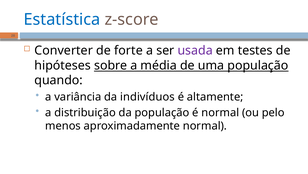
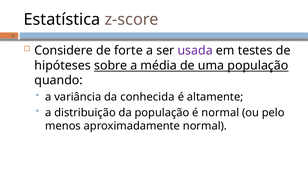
Estatística colour: blue -> black
Converter: Converter -> Considere
indivíduos: indivíduos -> conhecida
